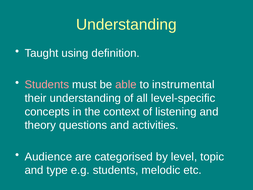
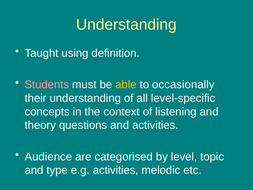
able colour: pink -> yellow
instrumental: instrumental -> occasionally
e.g students: students -> activities
